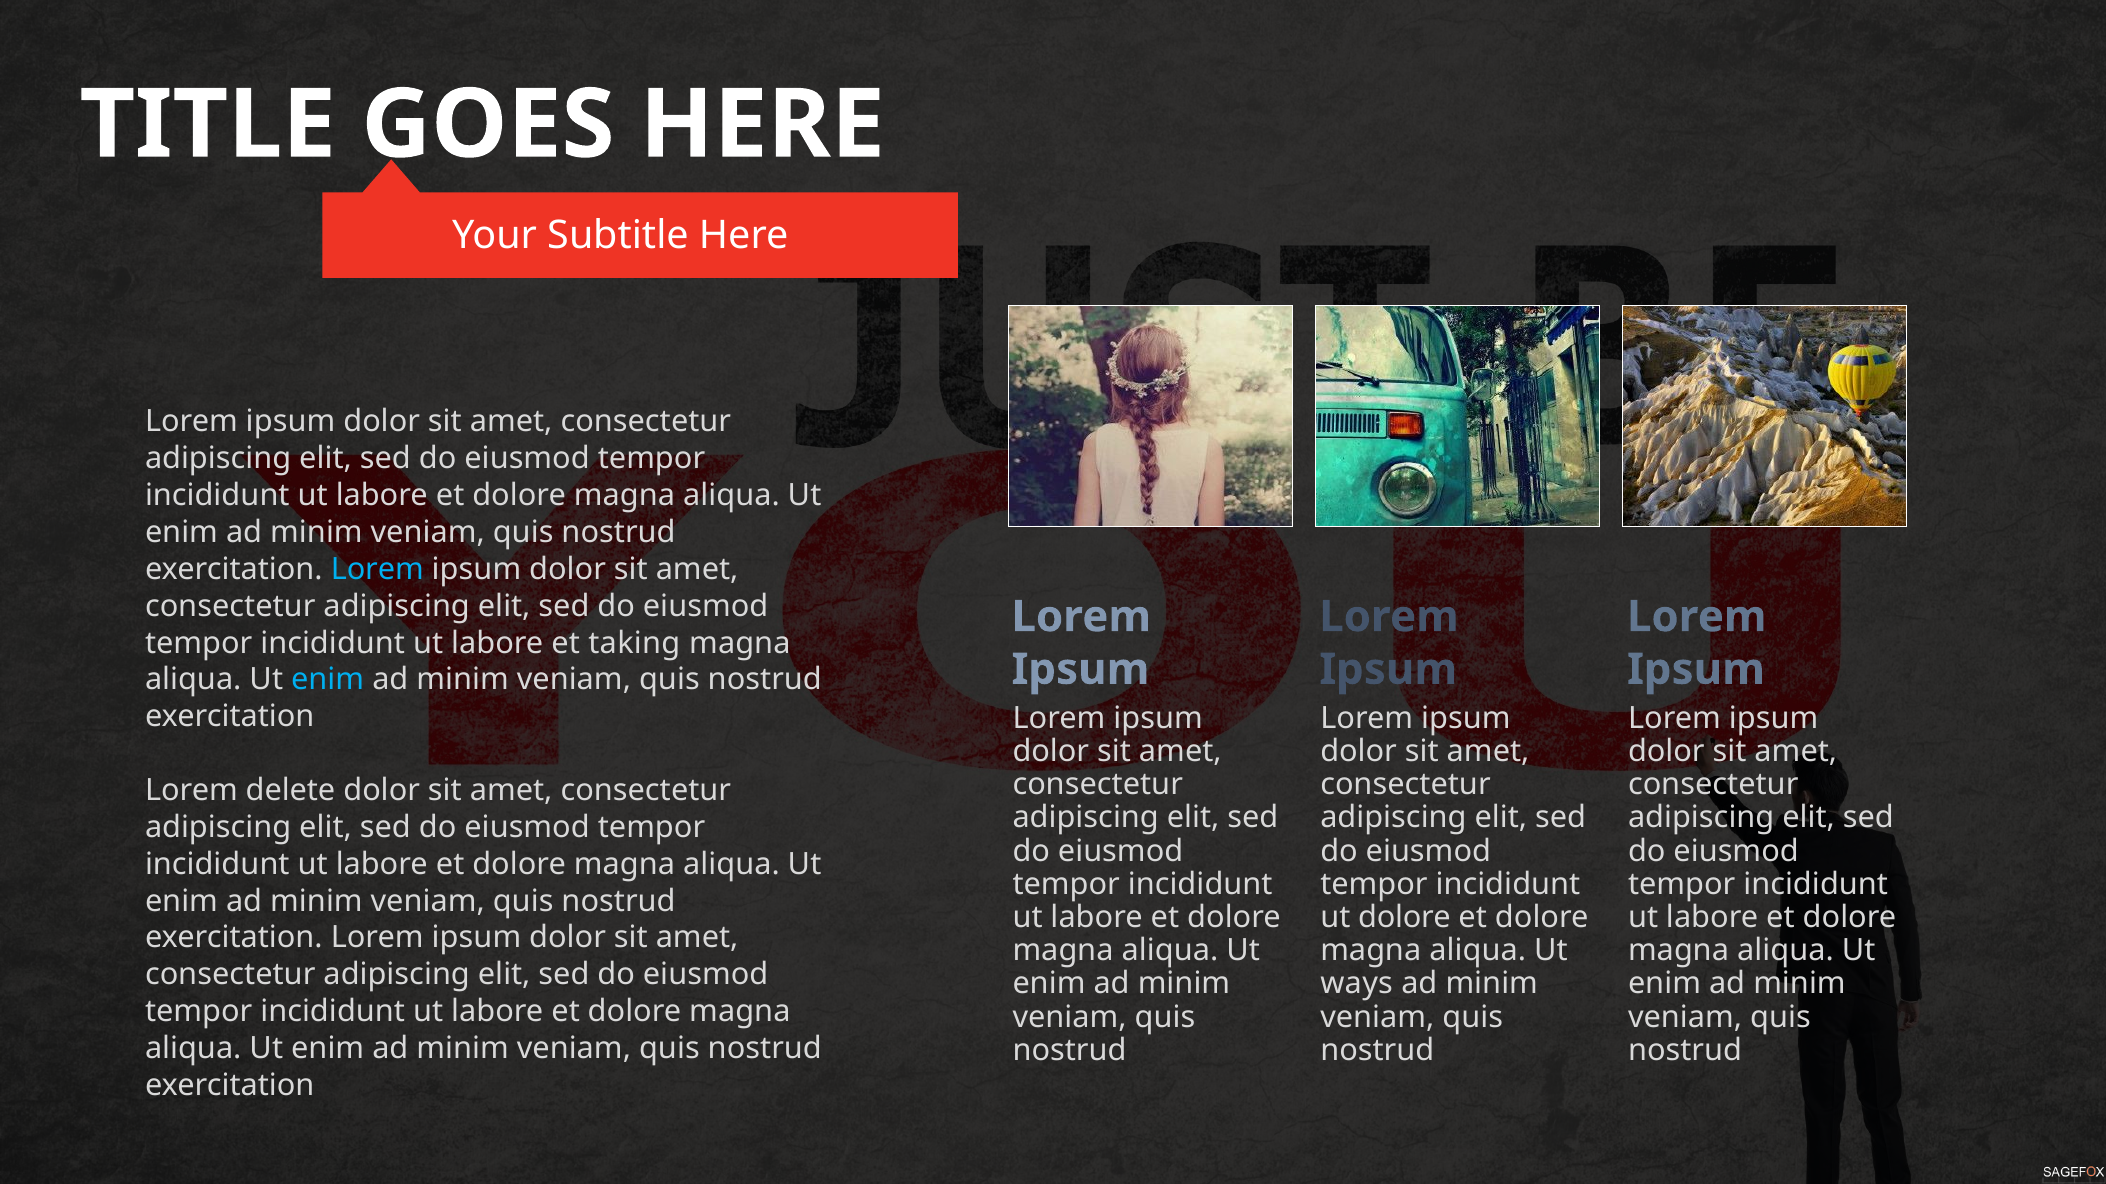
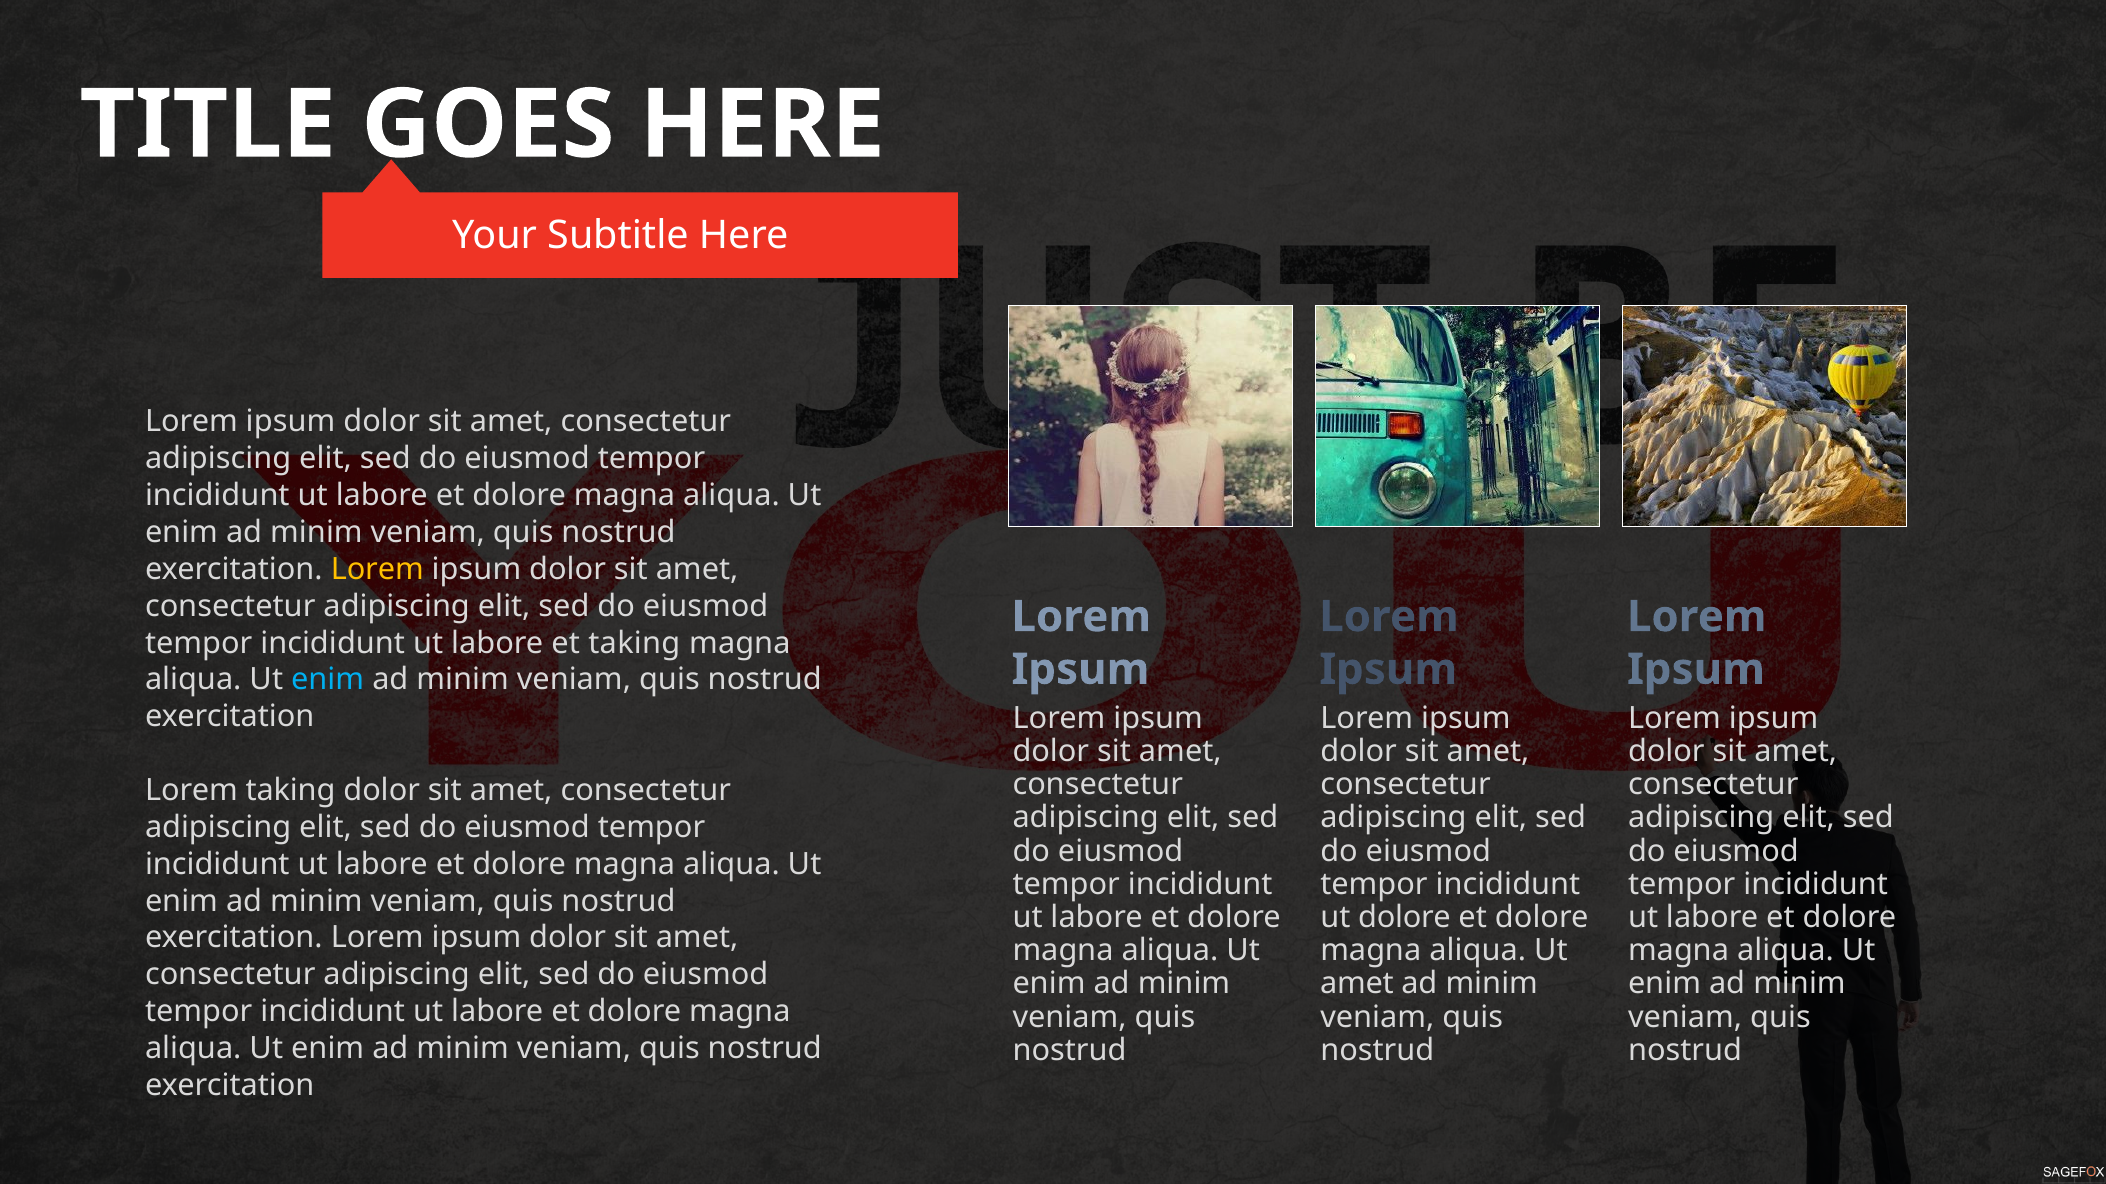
Lorem at (377, 569) colour: light blue -> yellow
Lorem delete: delete -> taking
ways at (1357, 984): ways -> amet
